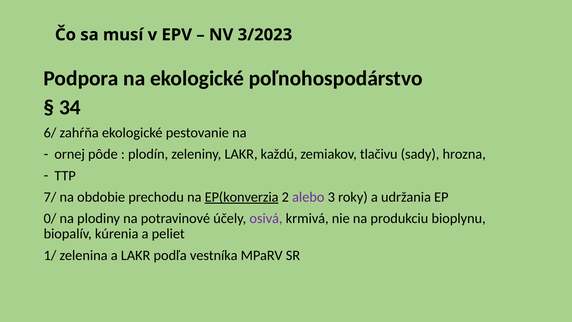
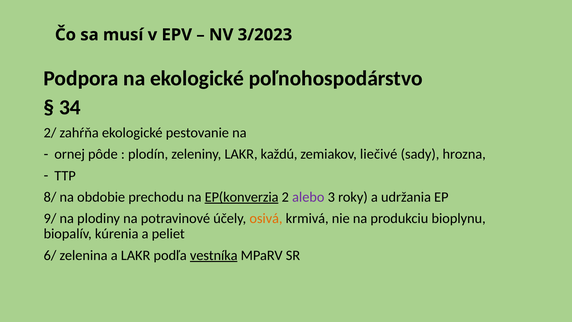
6/: 6/ -> 2/
tlačivu: tlačivu -> liečivé
7/: 7/ -> 8/
0/: 0/ -> 9/
osivá colour: purple -> orange
1/: 1/ -> 6/
vestníka underline: none -> present
